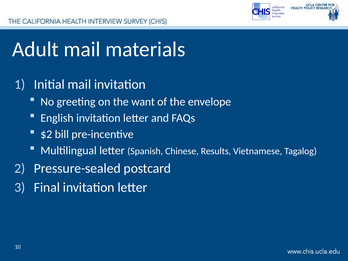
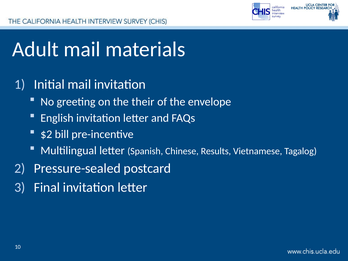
want: want -> their
